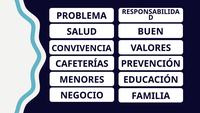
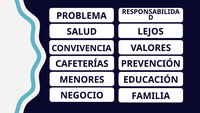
BUEN: BUEN -> LEJOS
